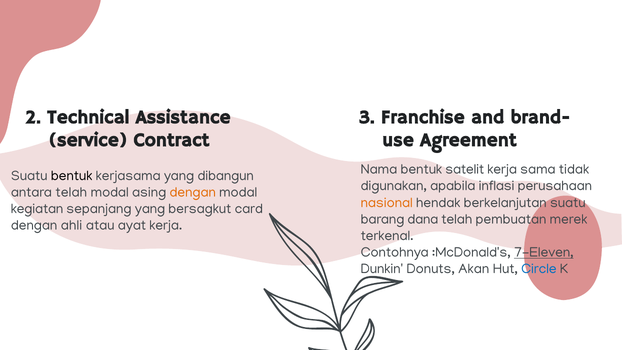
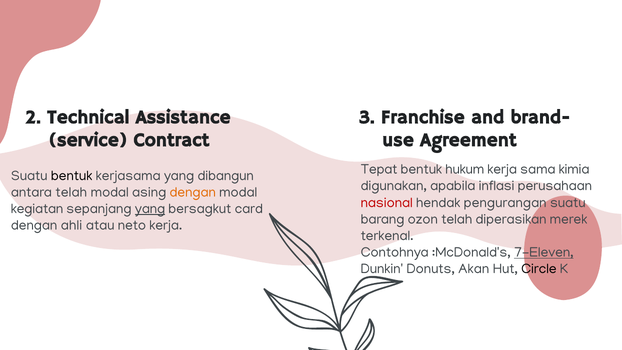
Nama: Nama -> Tepat
satelit: satelit -> hukum
tidak: tidak -> kimia
nasional colour: orange -> red
berkelanjutan: berkelanjutan -> pengurangan
yang at (150, 209) underline: none -> present
dana: dana -> ozon
pembuatan: pembuatan -> diperasikan
ayat: ayat -> neto
Circle colour: blue -> black
